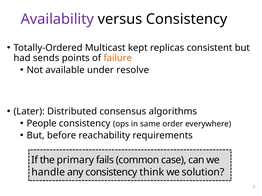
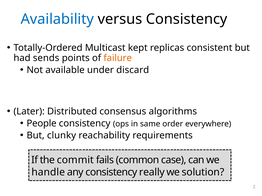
Availability colour: purple -> blue
resolve: resolve -> discard
before: before -> clunky
primary: primary -> commit
think: think -> really
